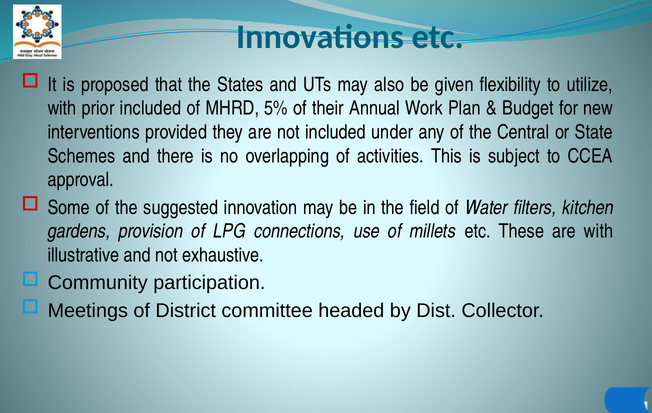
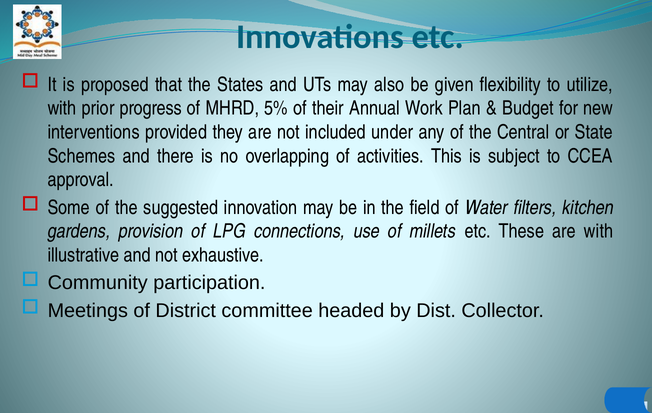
prior included: included -> progress
